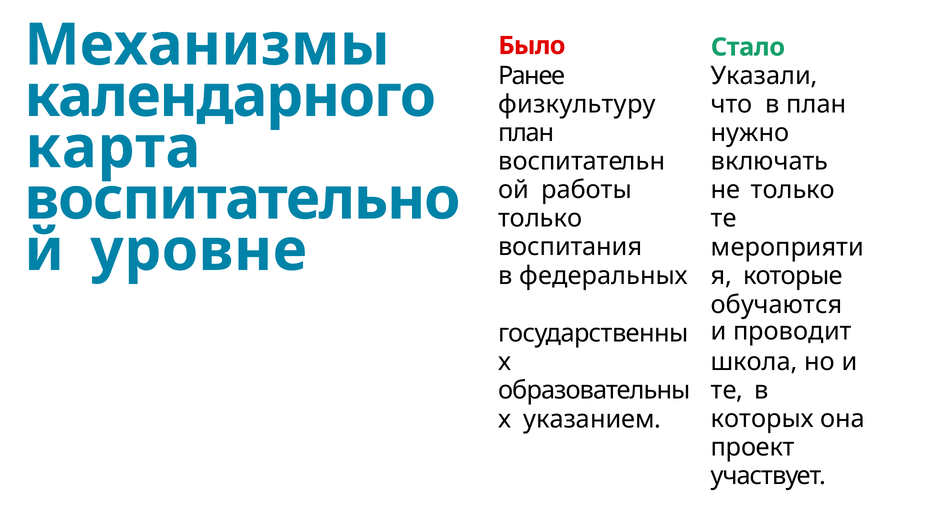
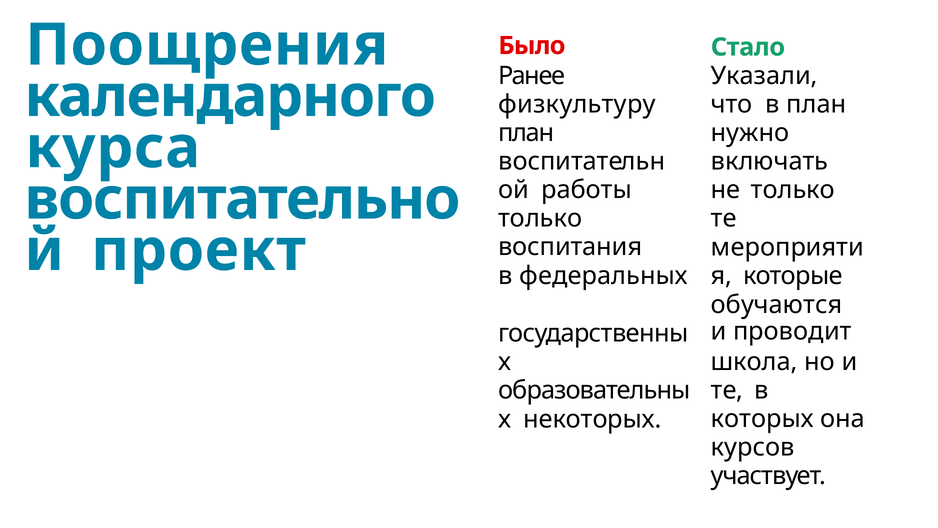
Механизмы: Механизмы -> Поощрения
карта: карта -> курса
уровне: уровне -> проект
указанием: указанием -> некоторых
проект: проект -> курсов
